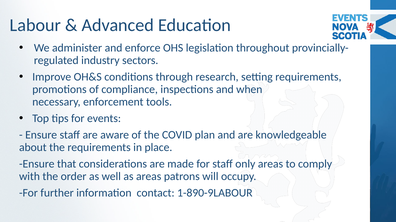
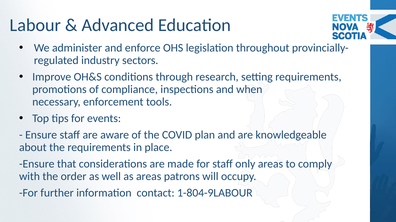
1-890-9LABOUR: 1-890-9LABOUR -> 1-804-9LABOUR
